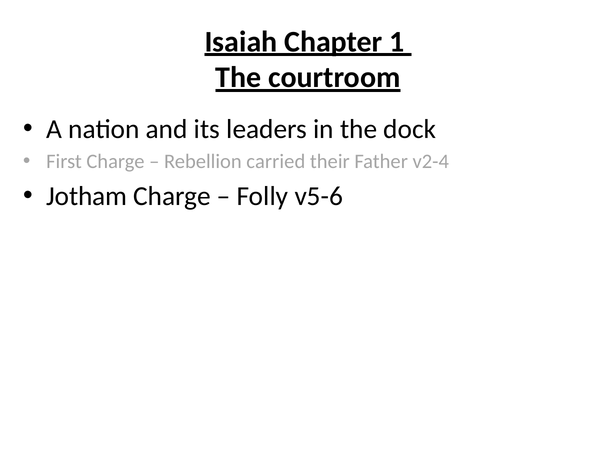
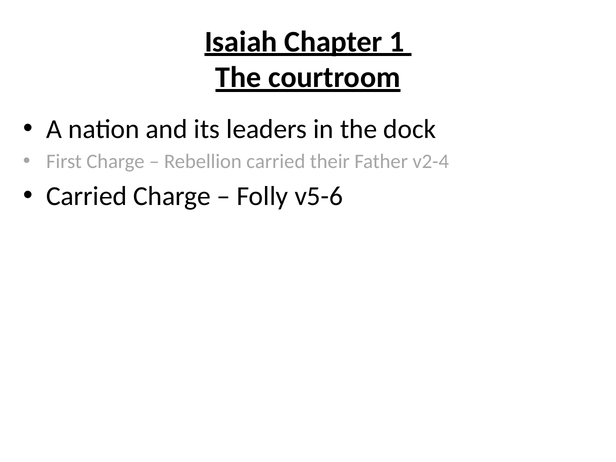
Jotham at (87, 196): Jotham -> Carried
